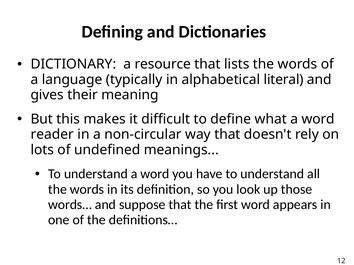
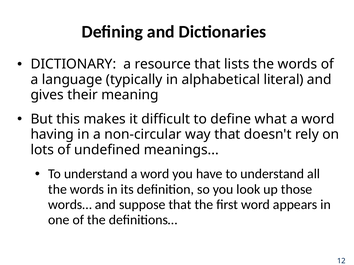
reader: reader -> having
